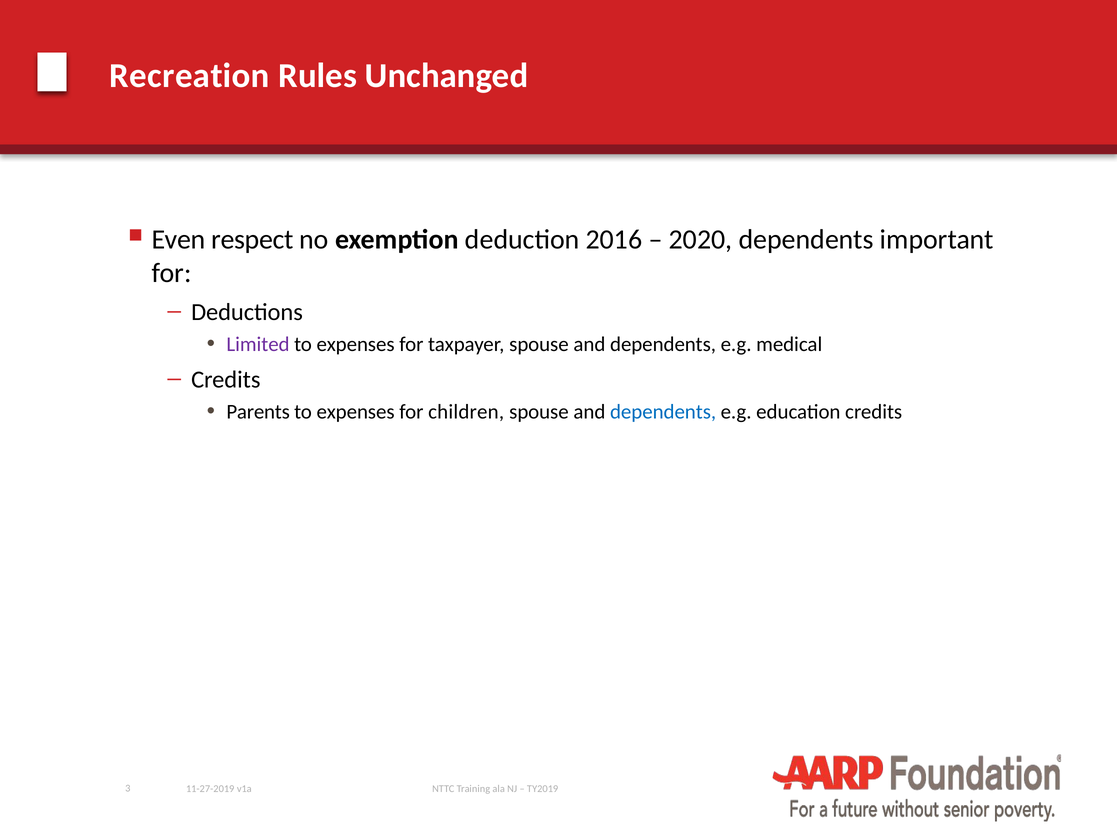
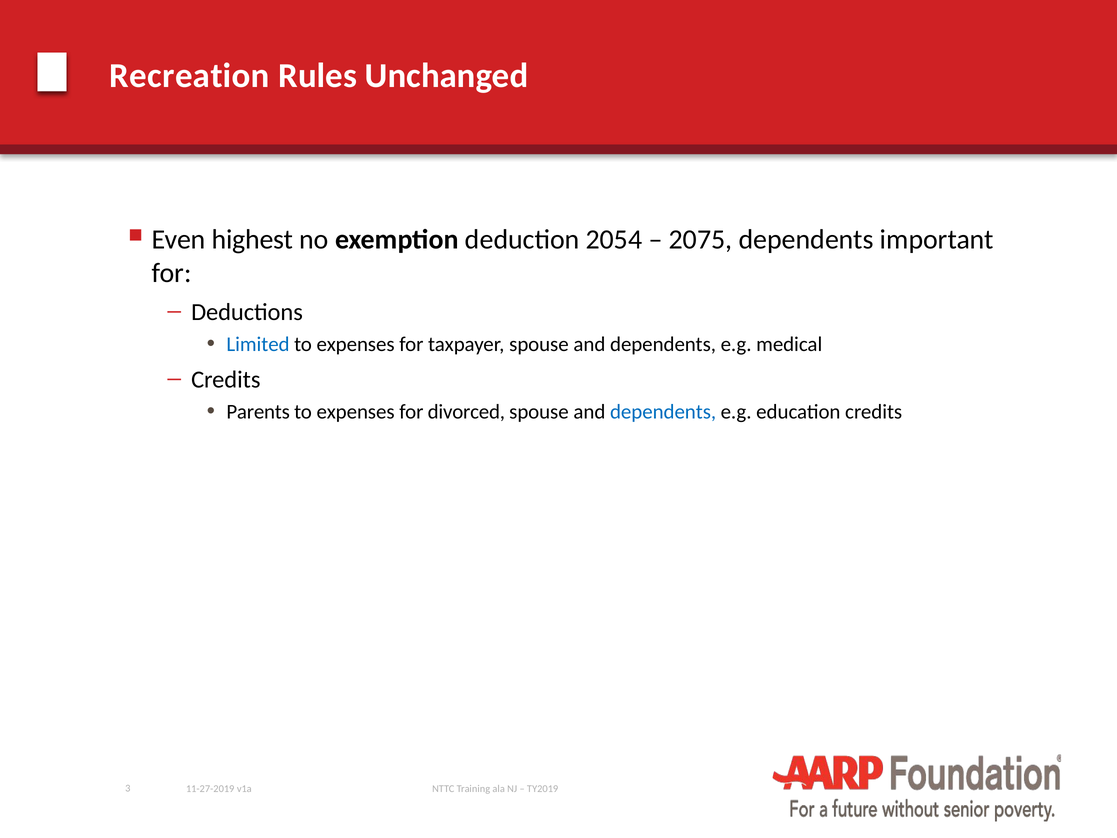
respect: respect -> highest
2016: 2016 -> 2054
2020: 2020 -> 2075
Limited colour: purple -> blue
children: children -> divorced
